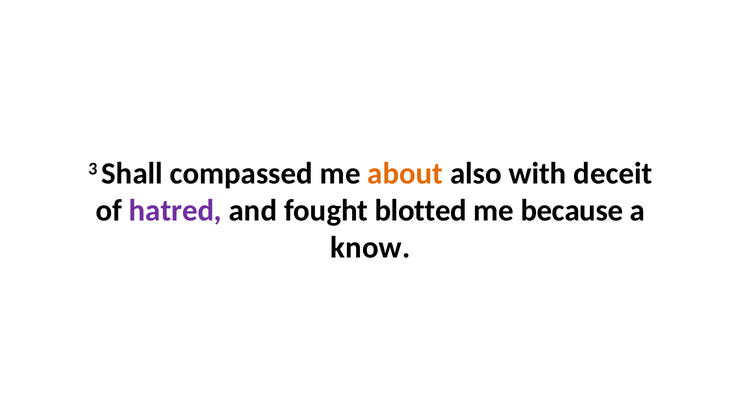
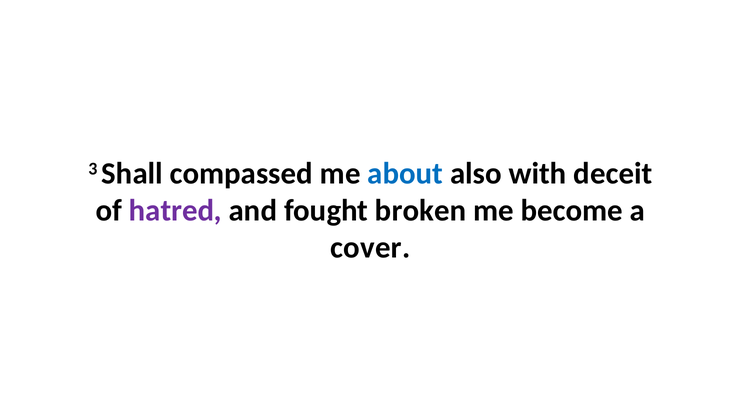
about colour: orange -> blue
blotted: blotted -> broken
because: because -> become
know: know -> cover
